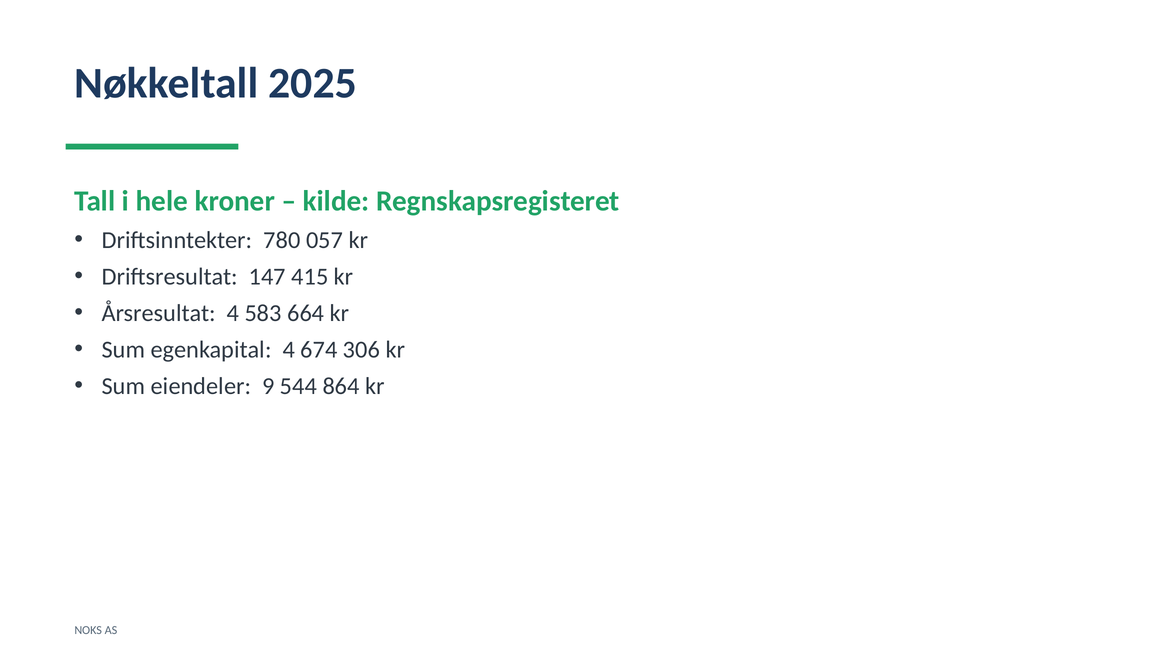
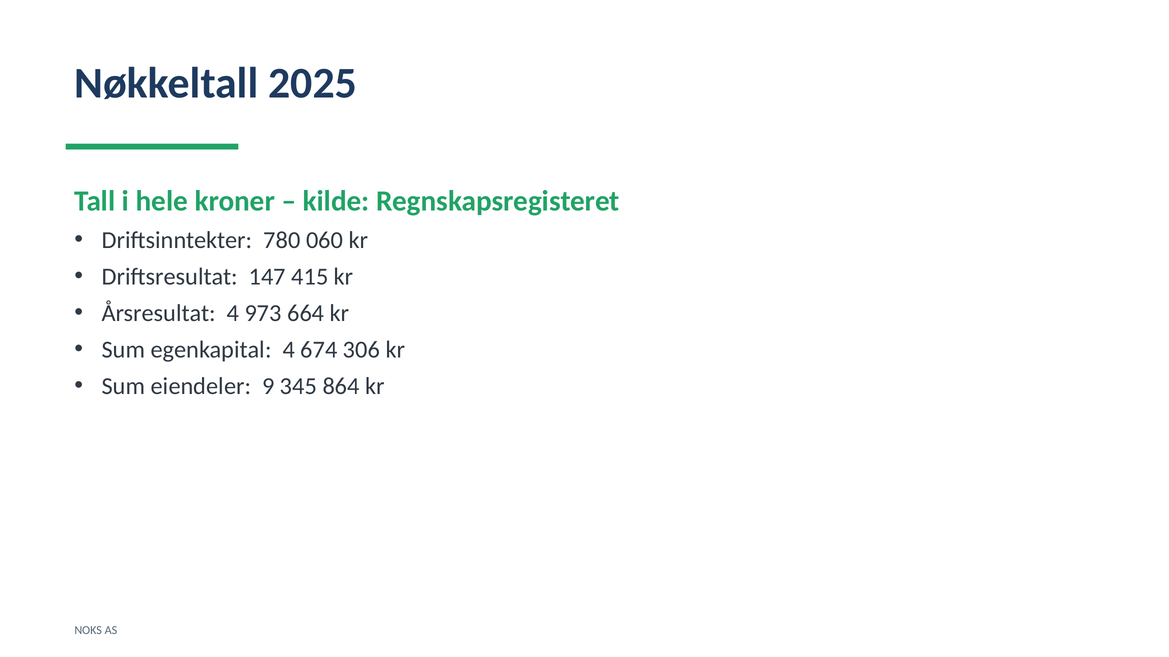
057: 057 -> 060
583: 583 -> 973
544: 544 -> 345
